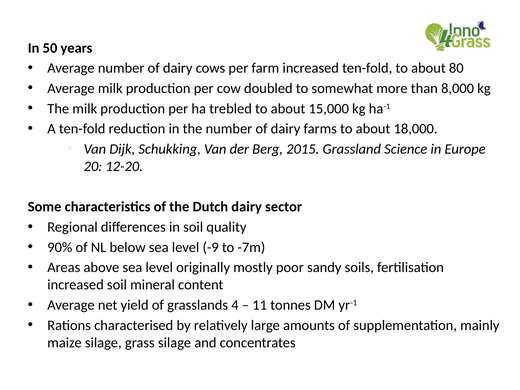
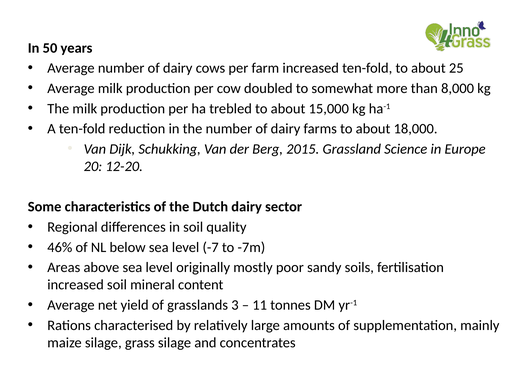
80: 80 -> 25
90%: 90% -> 46%
-9: -9 -> -7
4: 4 -> 3
